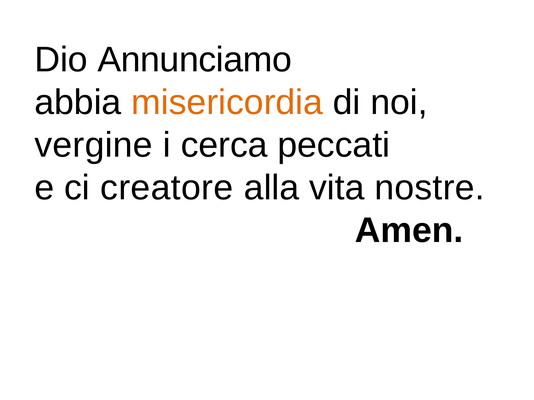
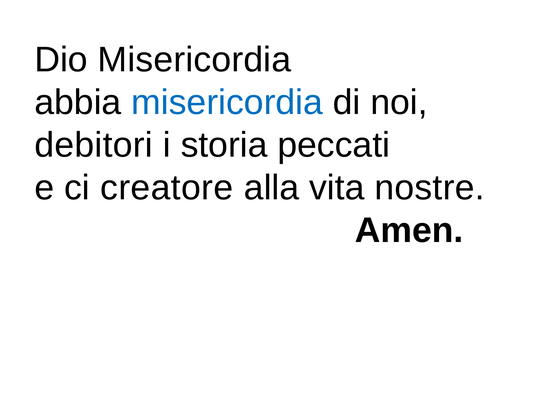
Dio Annunciamo: Annunciamo -> Misericordia
misericordia at (227, 103) colour: orange -> blue
vergine: vergine -> debitori
cerca: cerca -> storia
